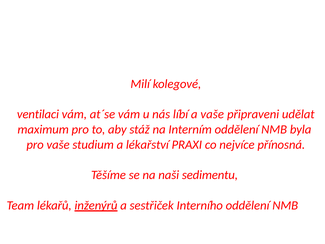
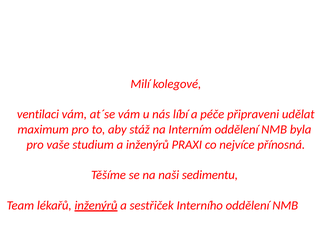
a vaše: vaše -> péče
a lékařství: lékařství -> inženýrů
